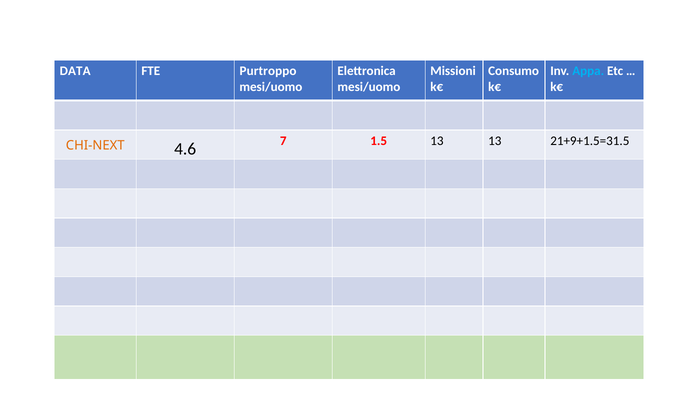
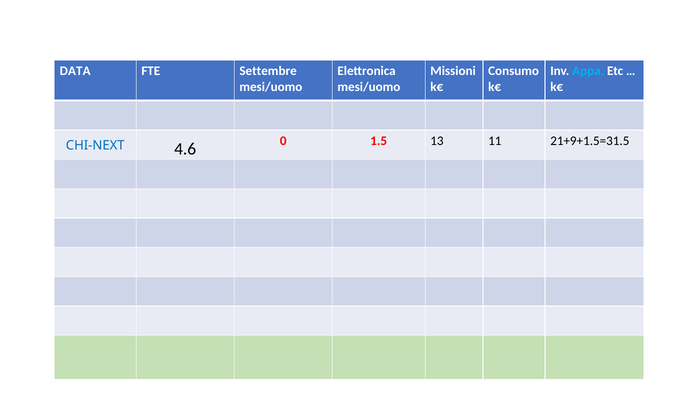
Purtroppo: Purtroppo -> Settembre
CHI-NEXT colour: orange -> blue
7: 7 -> 0
13 13: 13 -> 11
